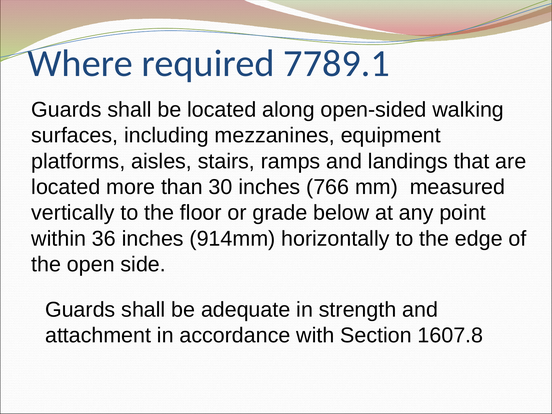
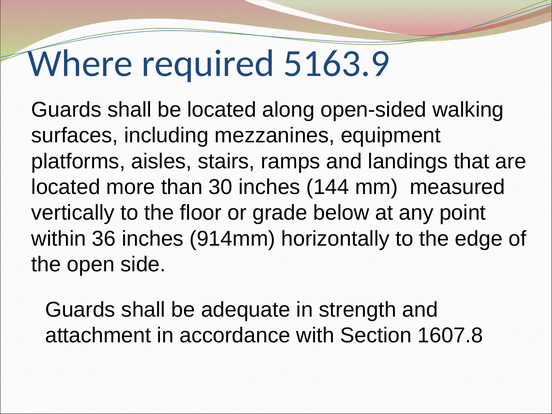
7789.1: 7789.1 -> 5163.9
766: 766 -> 144
